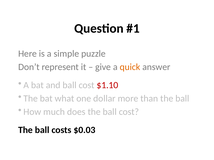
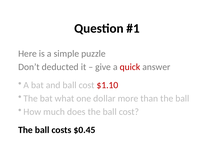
represent: represent -> deducted
quick colour: orange -> red
$0.03: $0.03 -> $0.45
